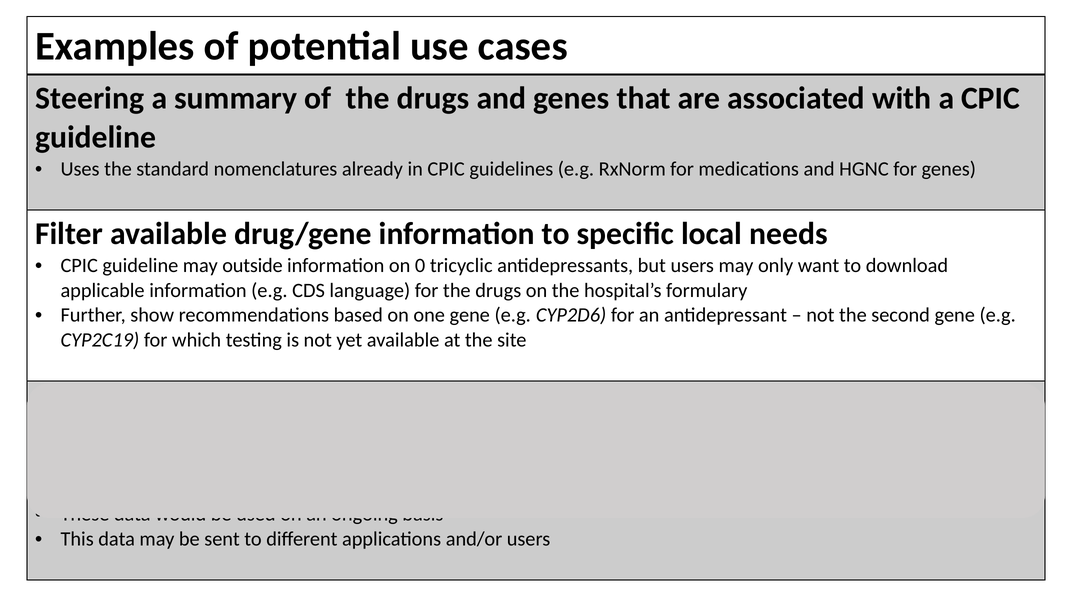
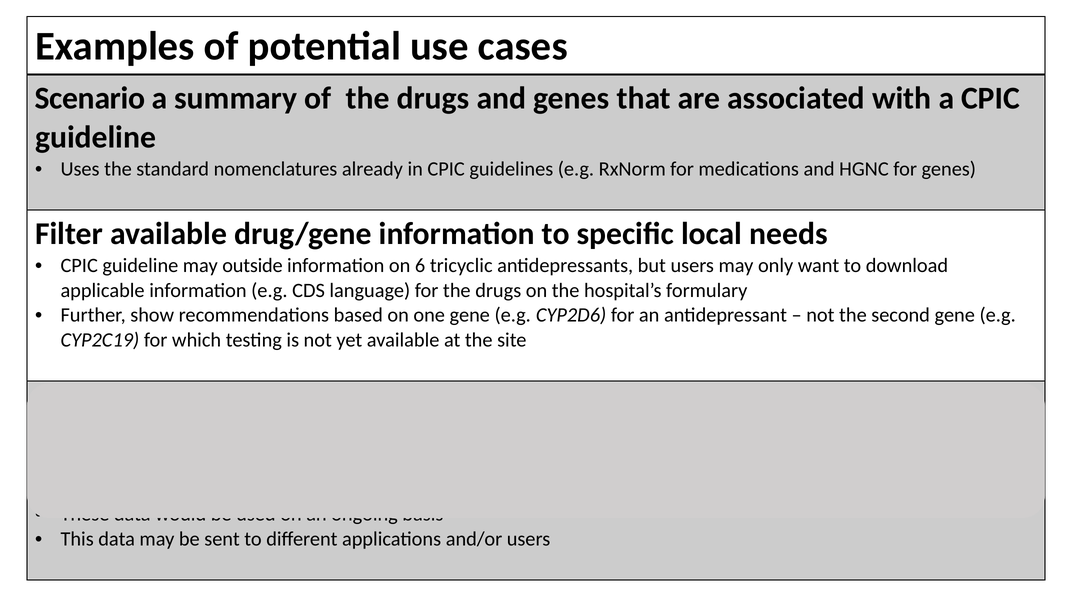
Steering: Steering -> Scenario
0: 0 -> 6
